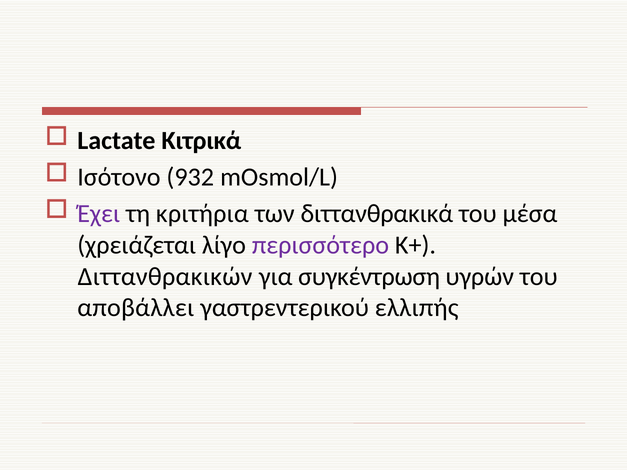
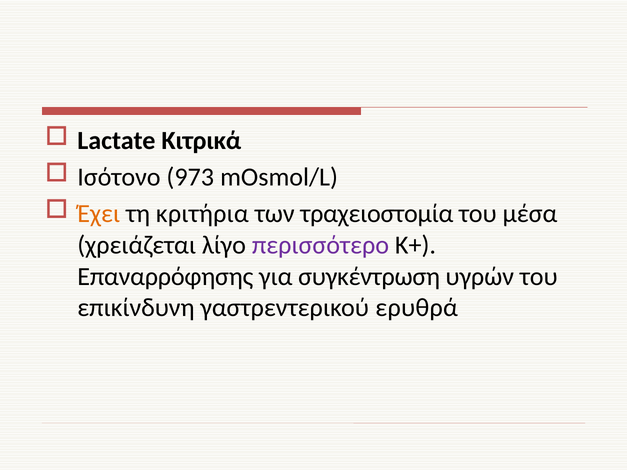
932: 932 -> 973
Έχει colour: purple -> orange
διττανθρακικά: διττανθρακικά -> τραχειοστομία
Διττανθρακικών: Διττανθρακικών -> Επαναρρόφησης
αποβάλλει: αποβάλλει -> επικίνδυνη
ελλιπής: ελλιπής -> ερυθρά
